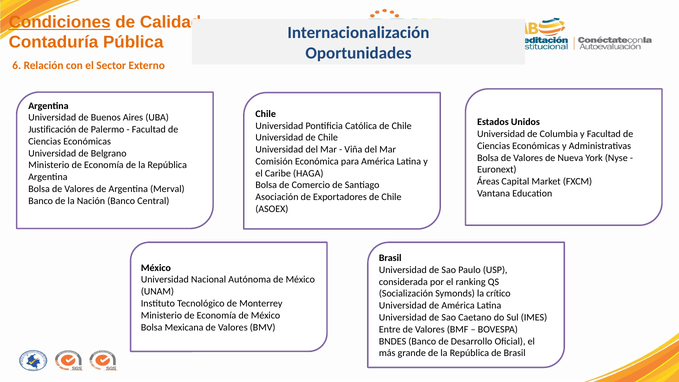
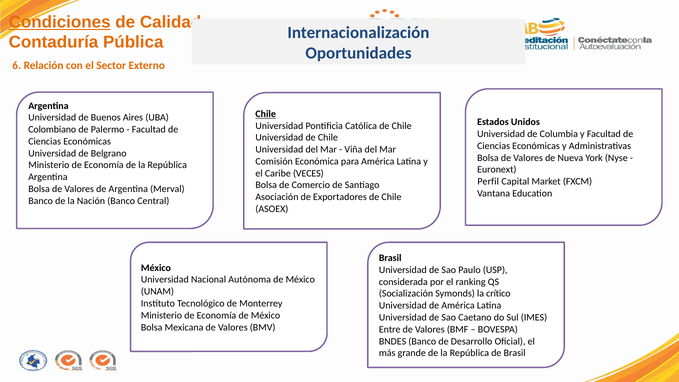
Chile at (266, 114) underline: none -> present
Justificación: Justificación -> Colombiano
HAGA: HAGA -> VECES
Áreas: Áreas -> Perfil
